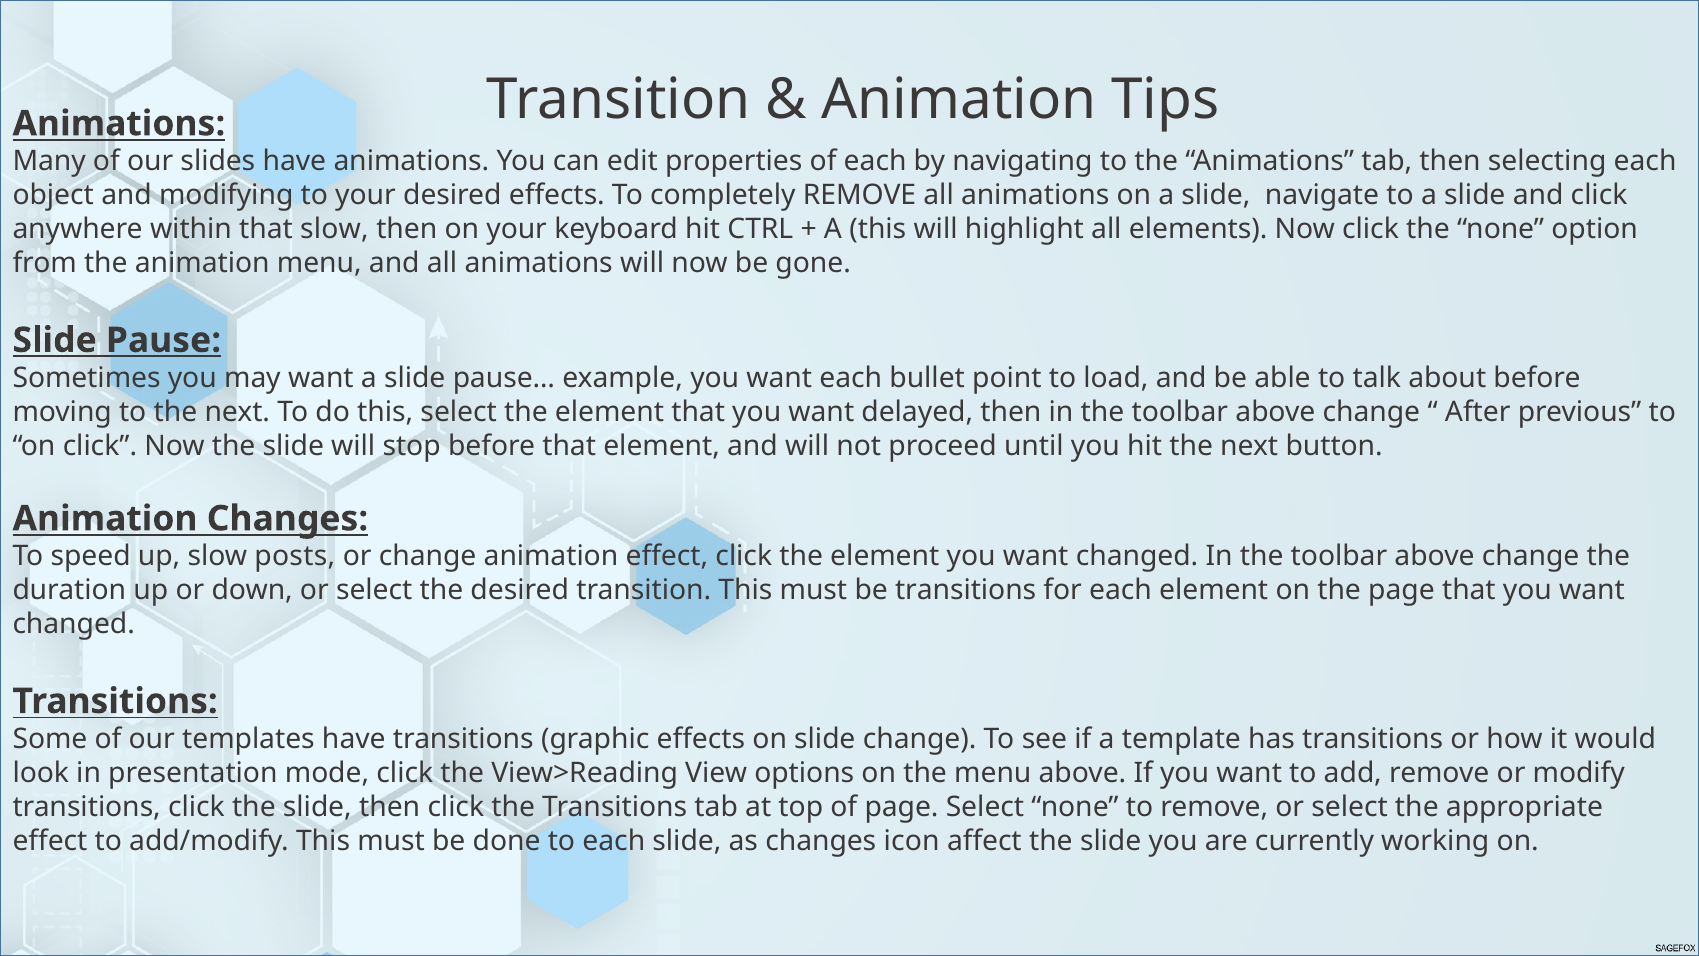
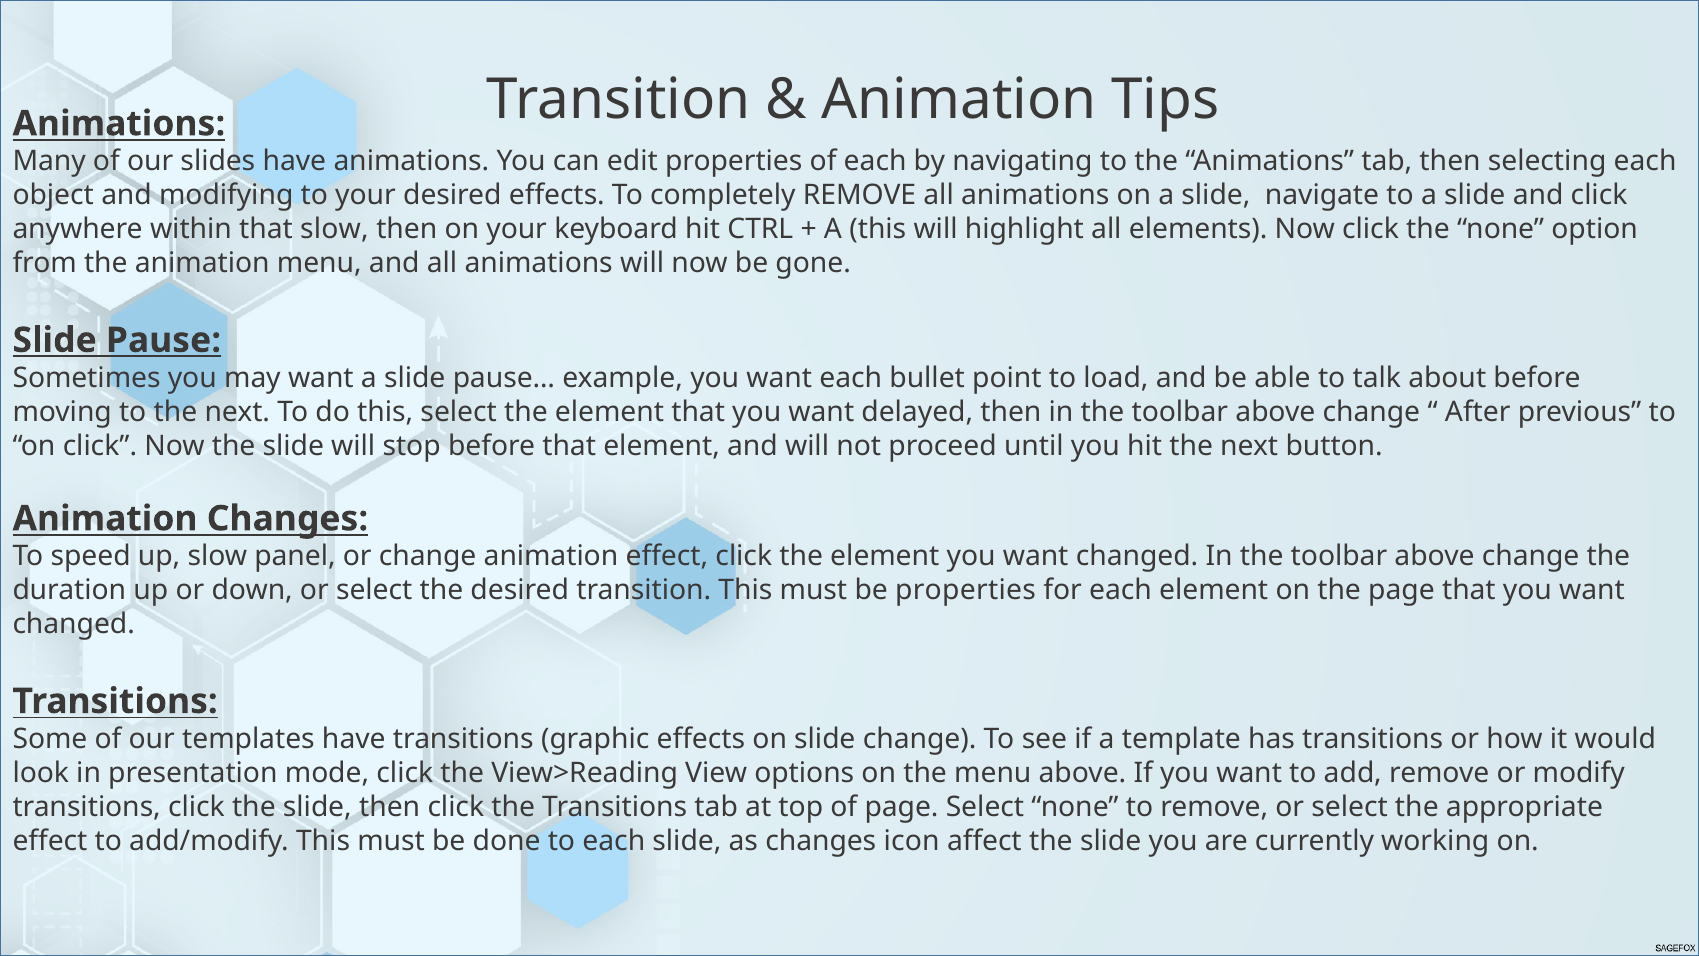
posts: posts -> panel
be transitions: transitions -> properties
